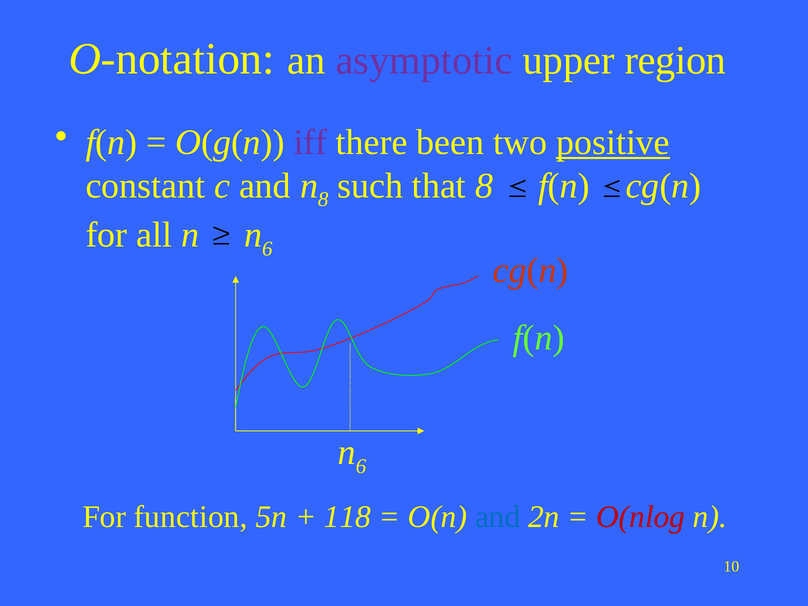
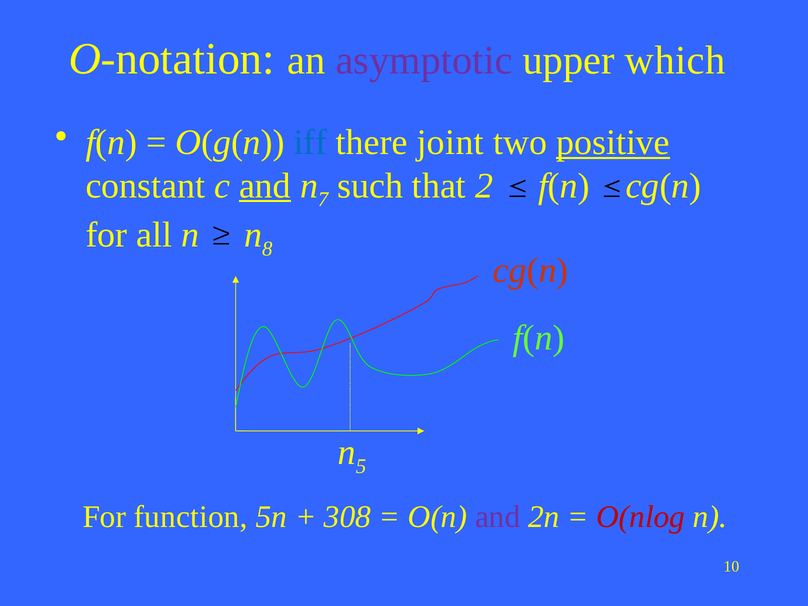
region: region -> which
iff colour: purple -> blue
been: been -> joint
and at (265, 186) underline: none -> present
n 8: 8 -> 7
that 8: 8 -> 2
n n 6: 6 -> 8
6 at (361, 466): 6 -> 5
118: 118 -> 308
and at (498, 517) colour: blue -> purple
